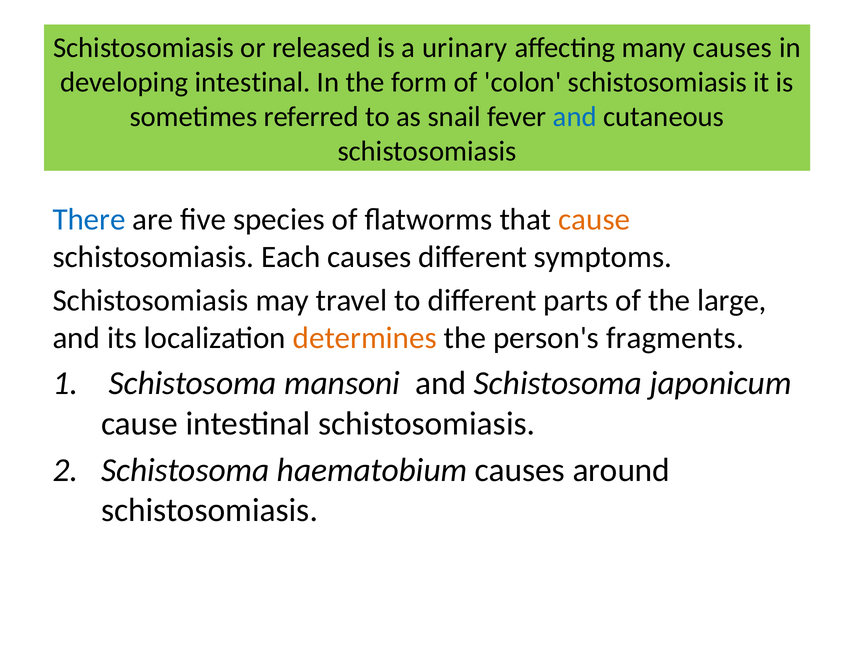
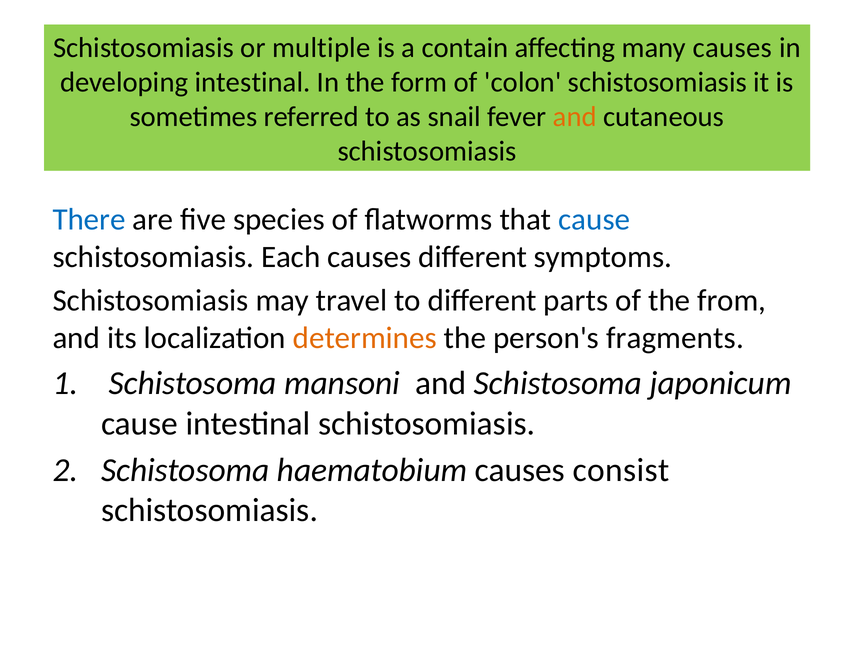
released: released -> multiple
urinary: urinary -> contain
and at (575, 117) colour: blue -> orange
cause at (594, 219) colour: orange -> blue
large: large -> from
around: around -> consist
